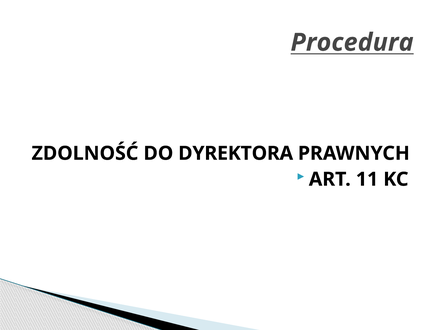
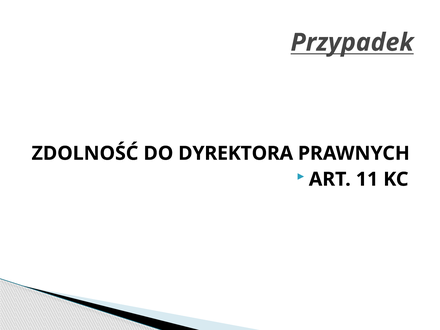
Procedura: Procedura -> Przypadek
